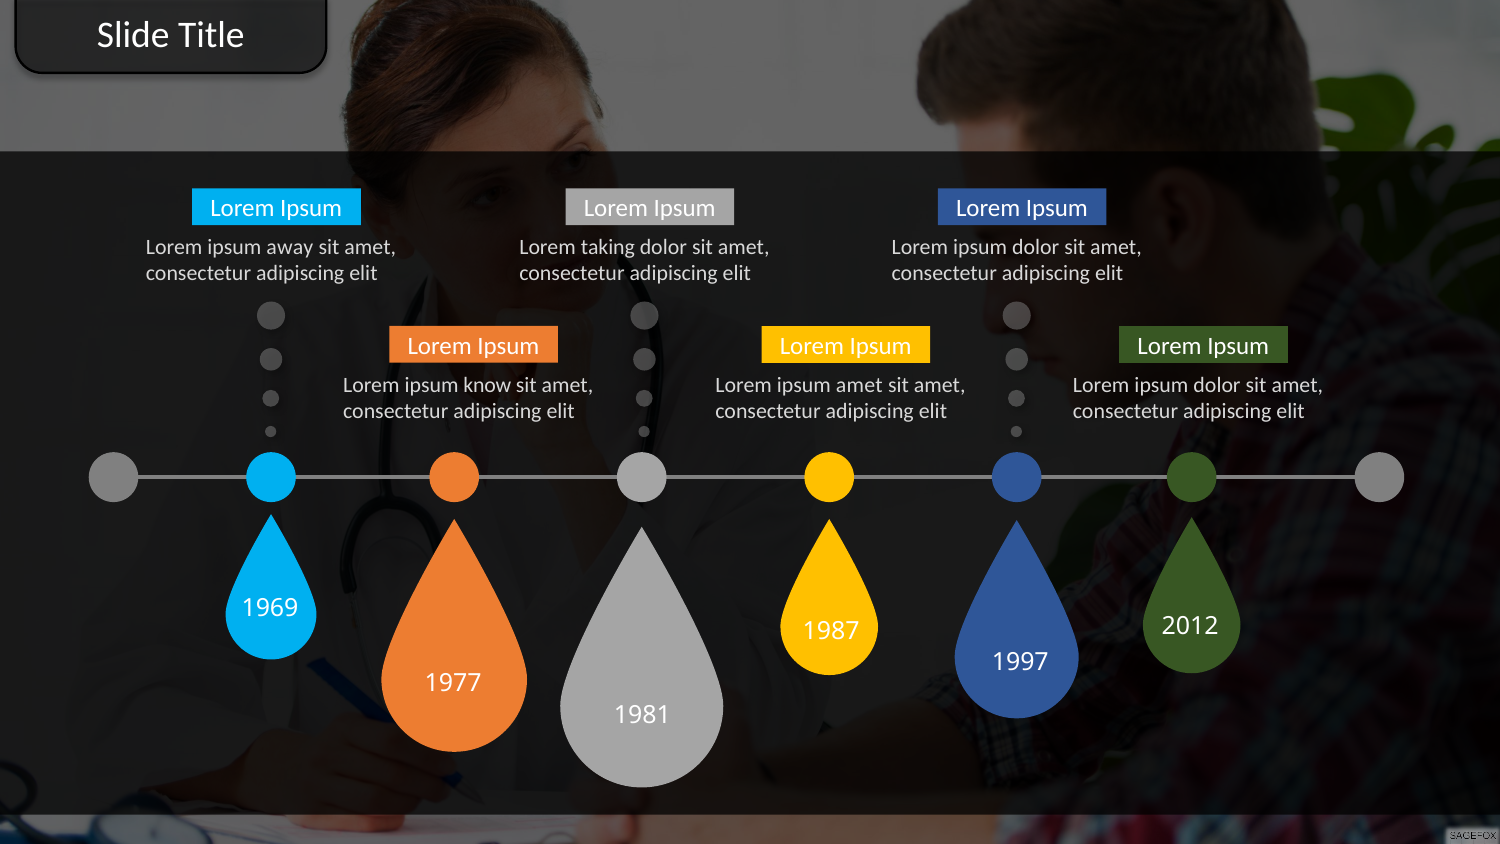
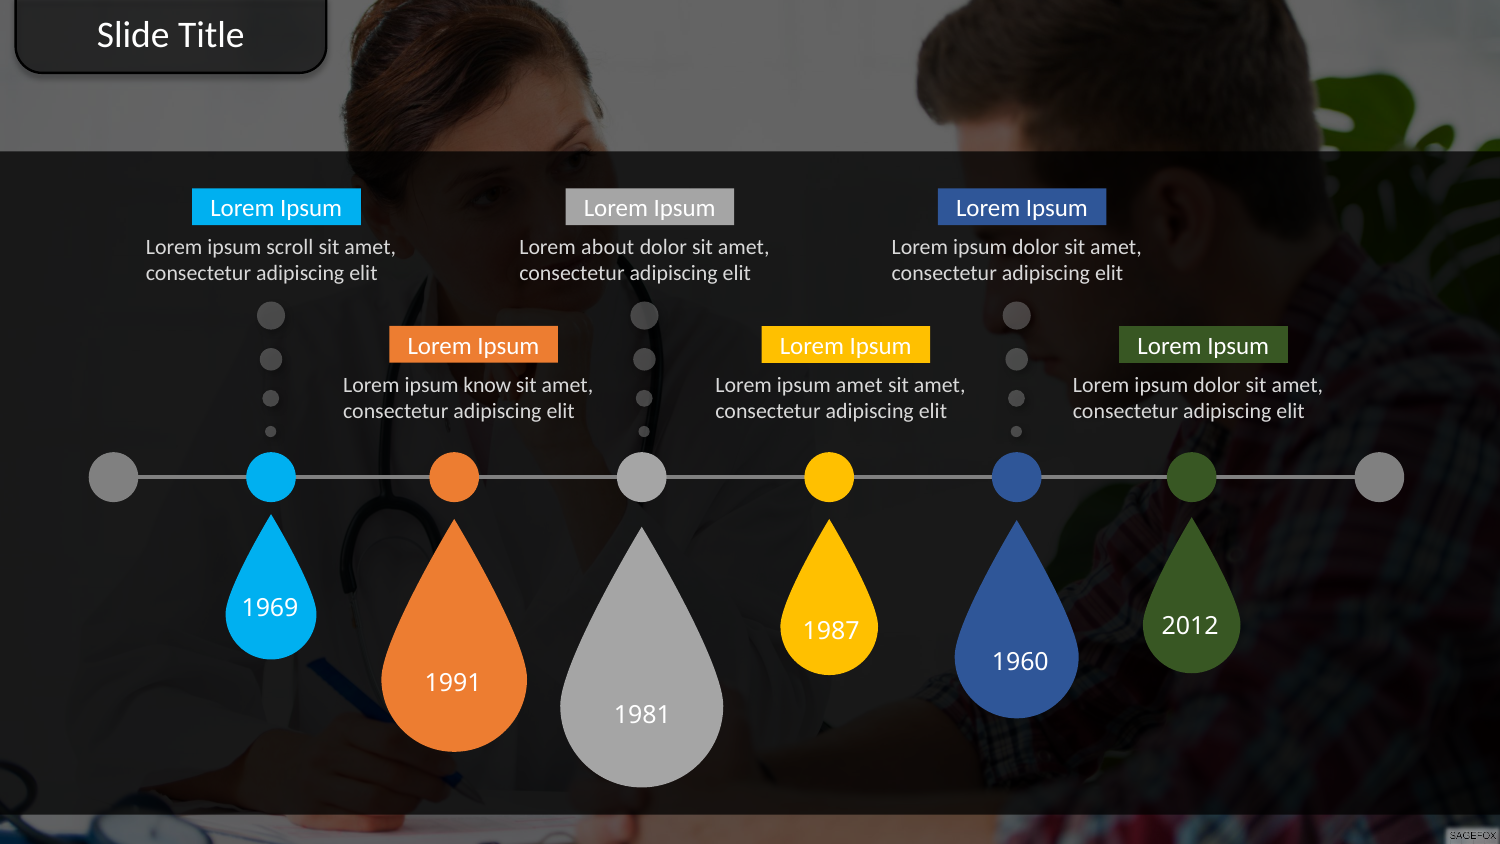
away: away -> scroll
taking: taking -> about
1997: 1997 -> 1960
1977: 1977 -> 1991
